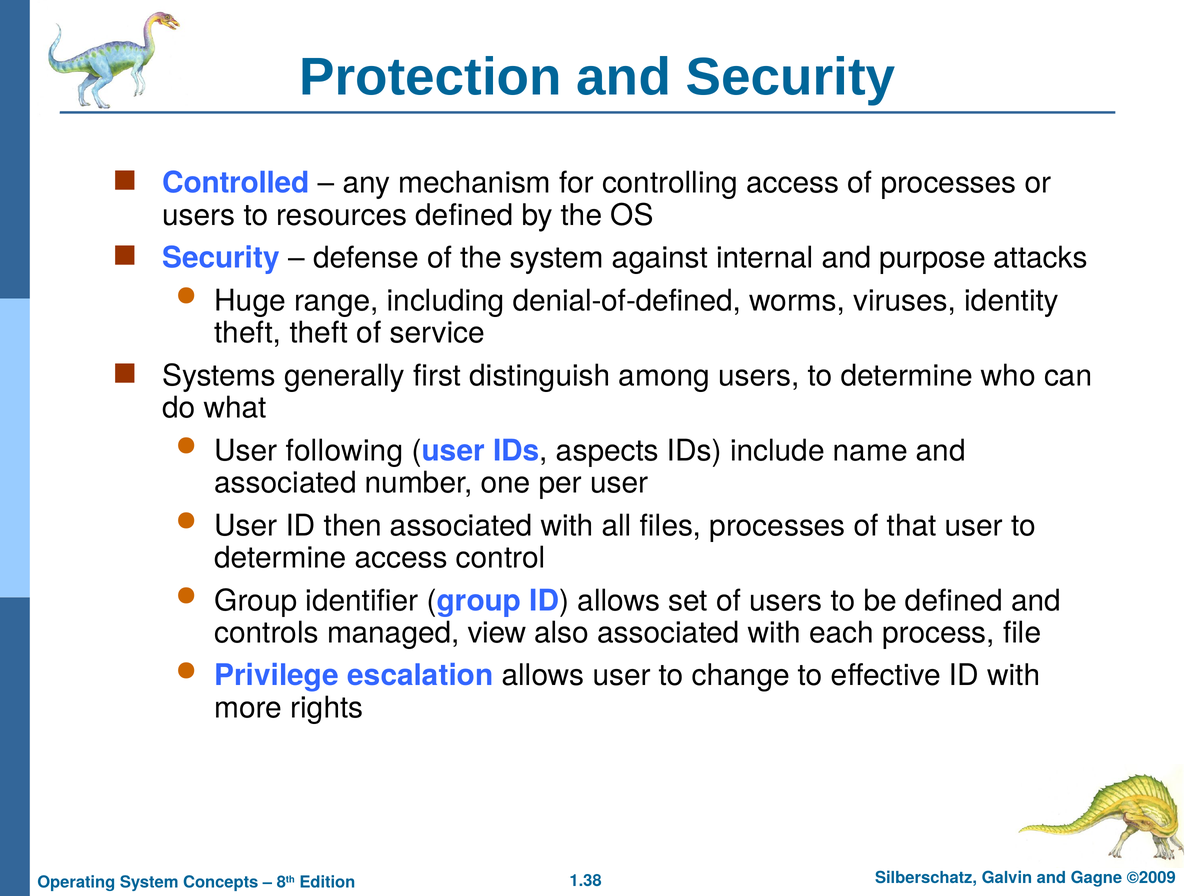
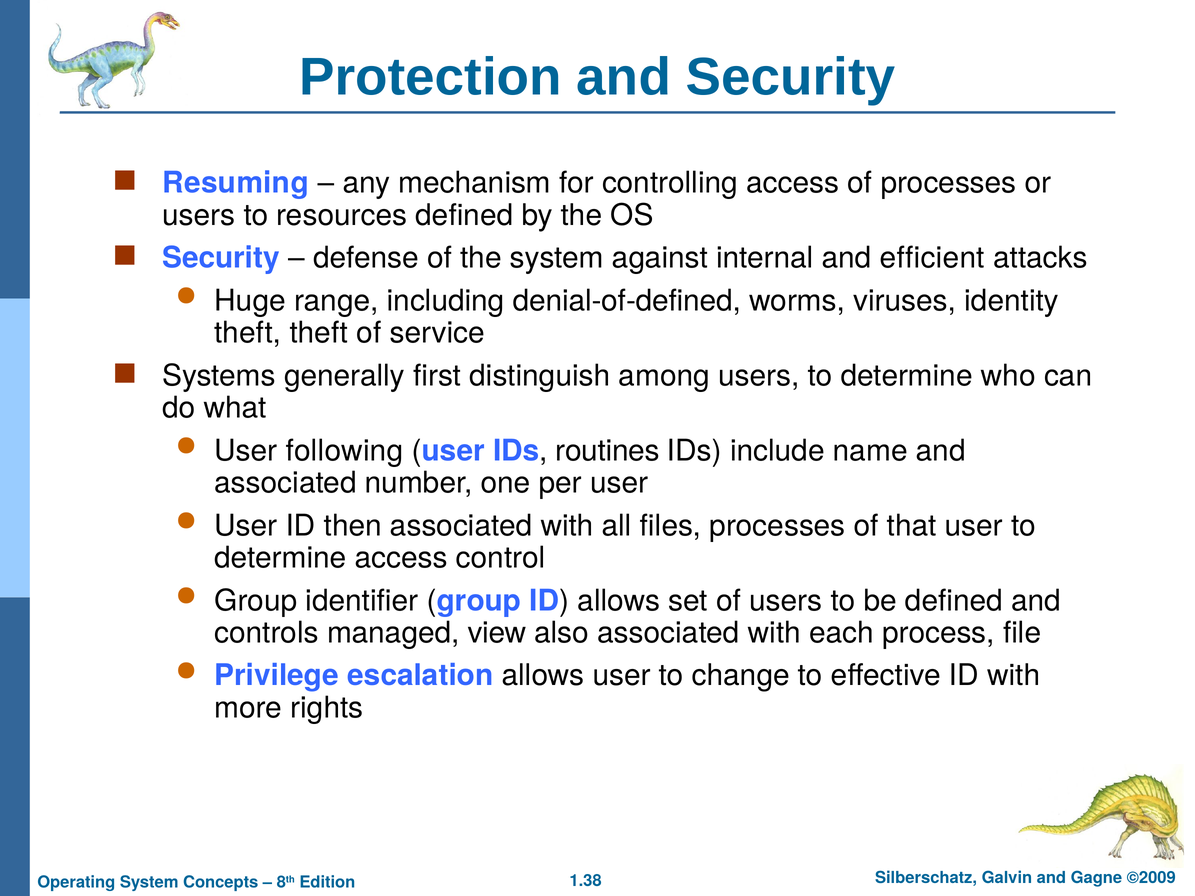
Controlled: Controlled -> Resuming
purpose: purpose -> efficient
aspects: aspects -> routines
